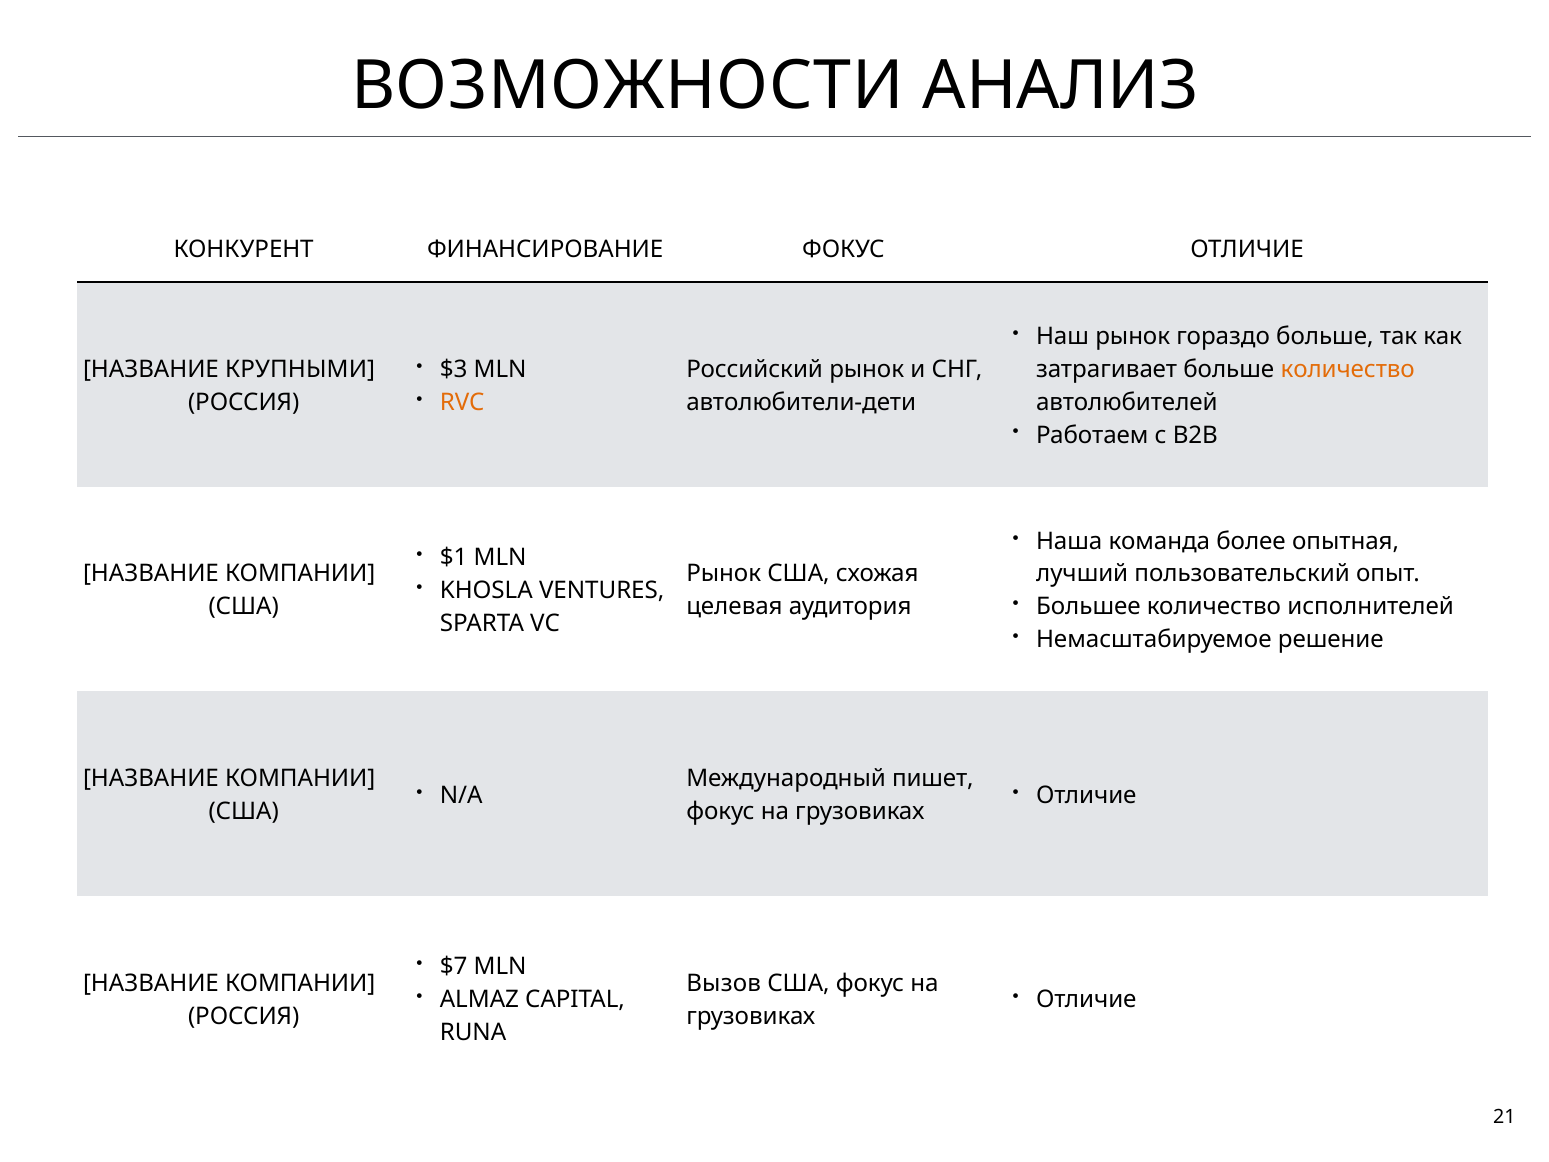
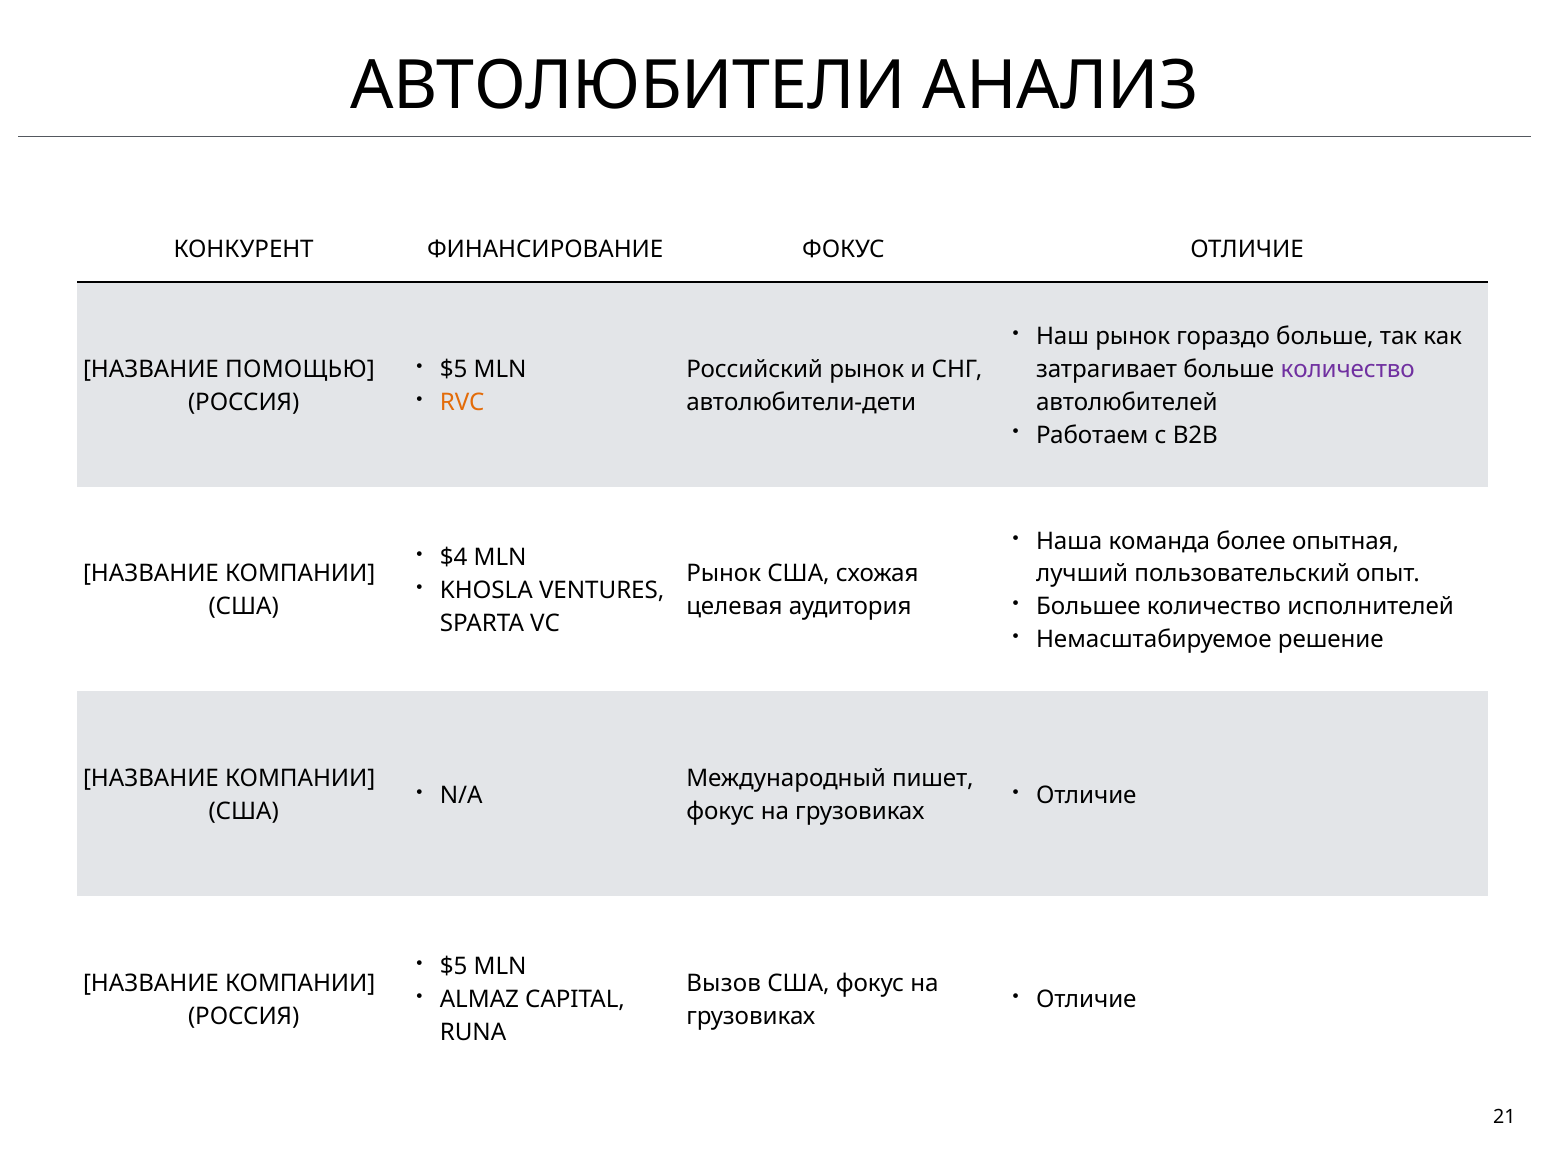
ВОЗМОЖНОСТИ: ВОЗМОЖНОСТИ -> АВТОЛЮБИТЕЛИ
$3 at (454, 369): $3 -> $5
КРУПНЫМИ: КРУПНЫМИ -> ПОМОЩЬЮ
количество at (1348, 369) colour: orange -> purple
$1: $1 -> $4
$7 at (454, 967): $7 -> $5
